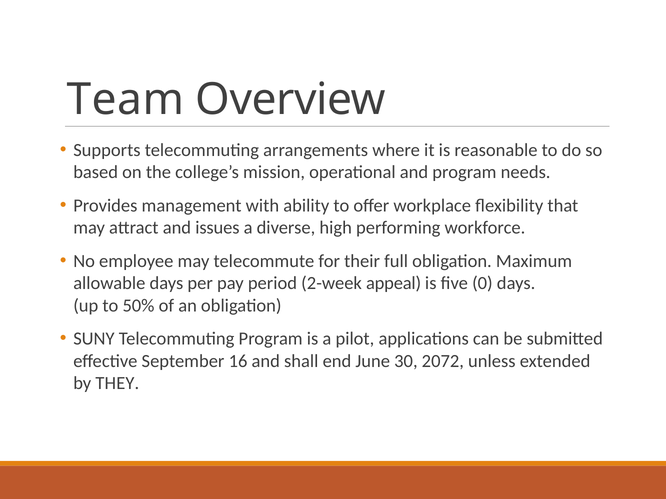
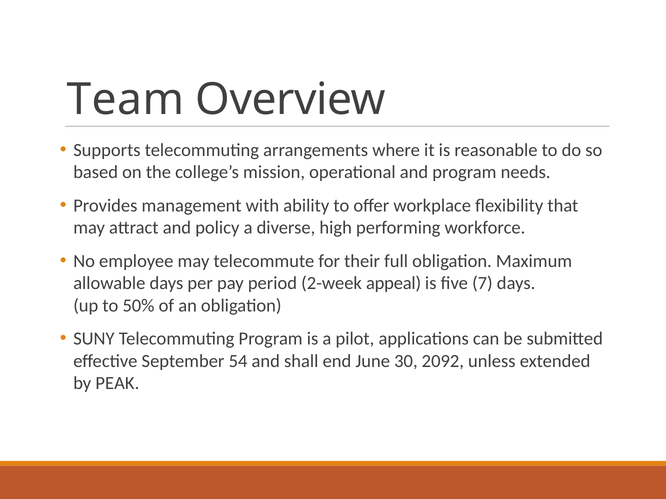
issues: issues -> policy
0: 0 -> 7
16: 16 -> 54
2072: 2072 -> 2092
THEY: THEY -> PEAK
